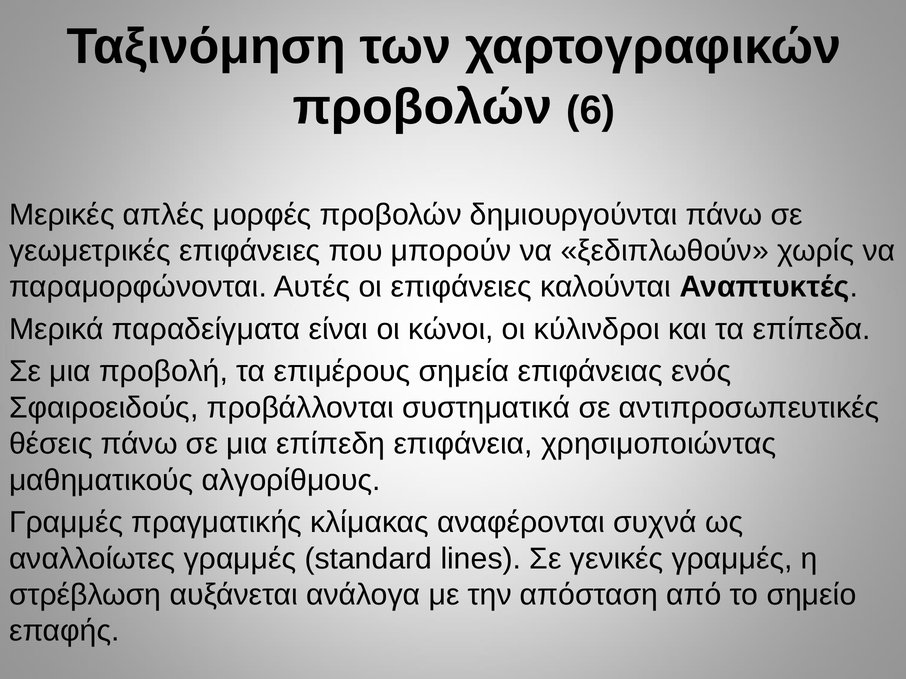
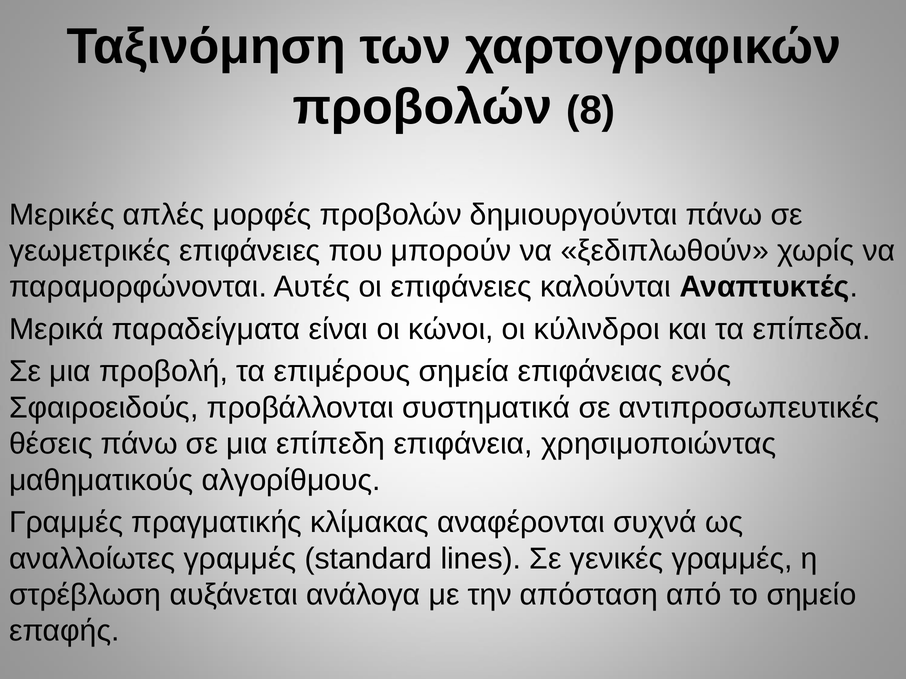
6: 6 -> 8
